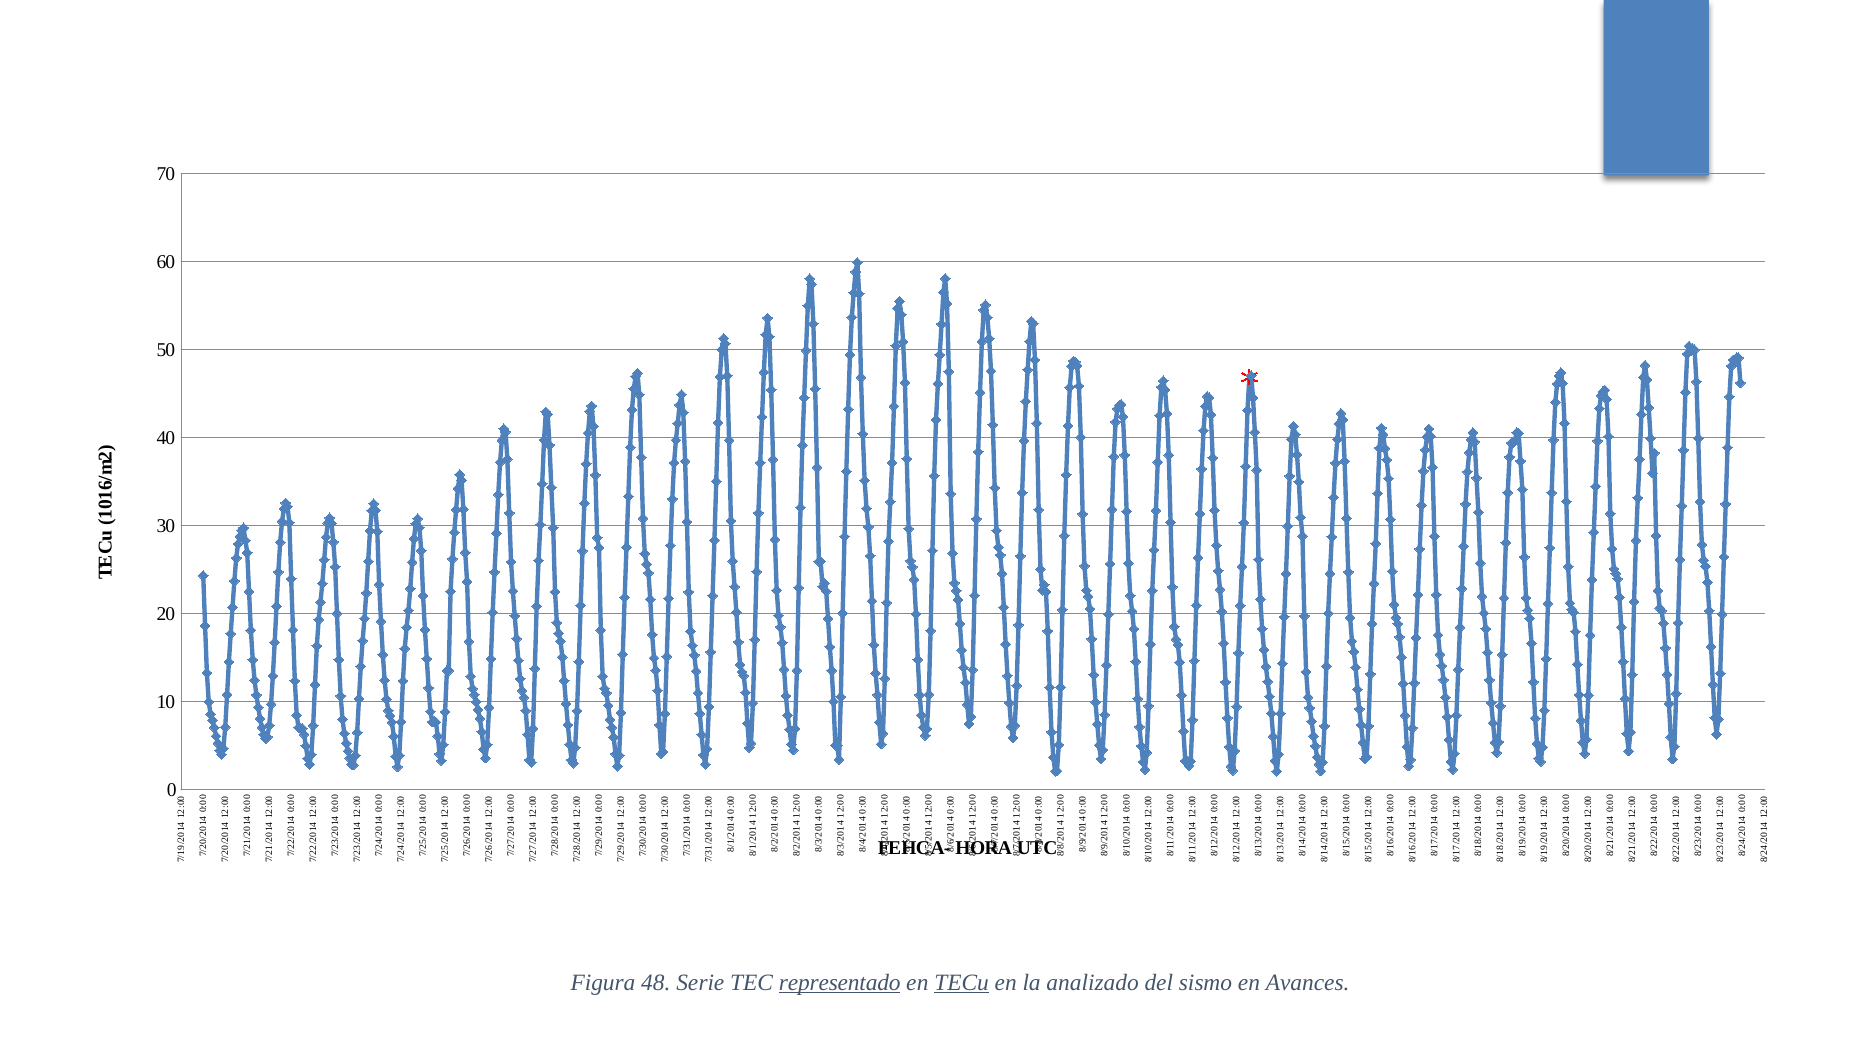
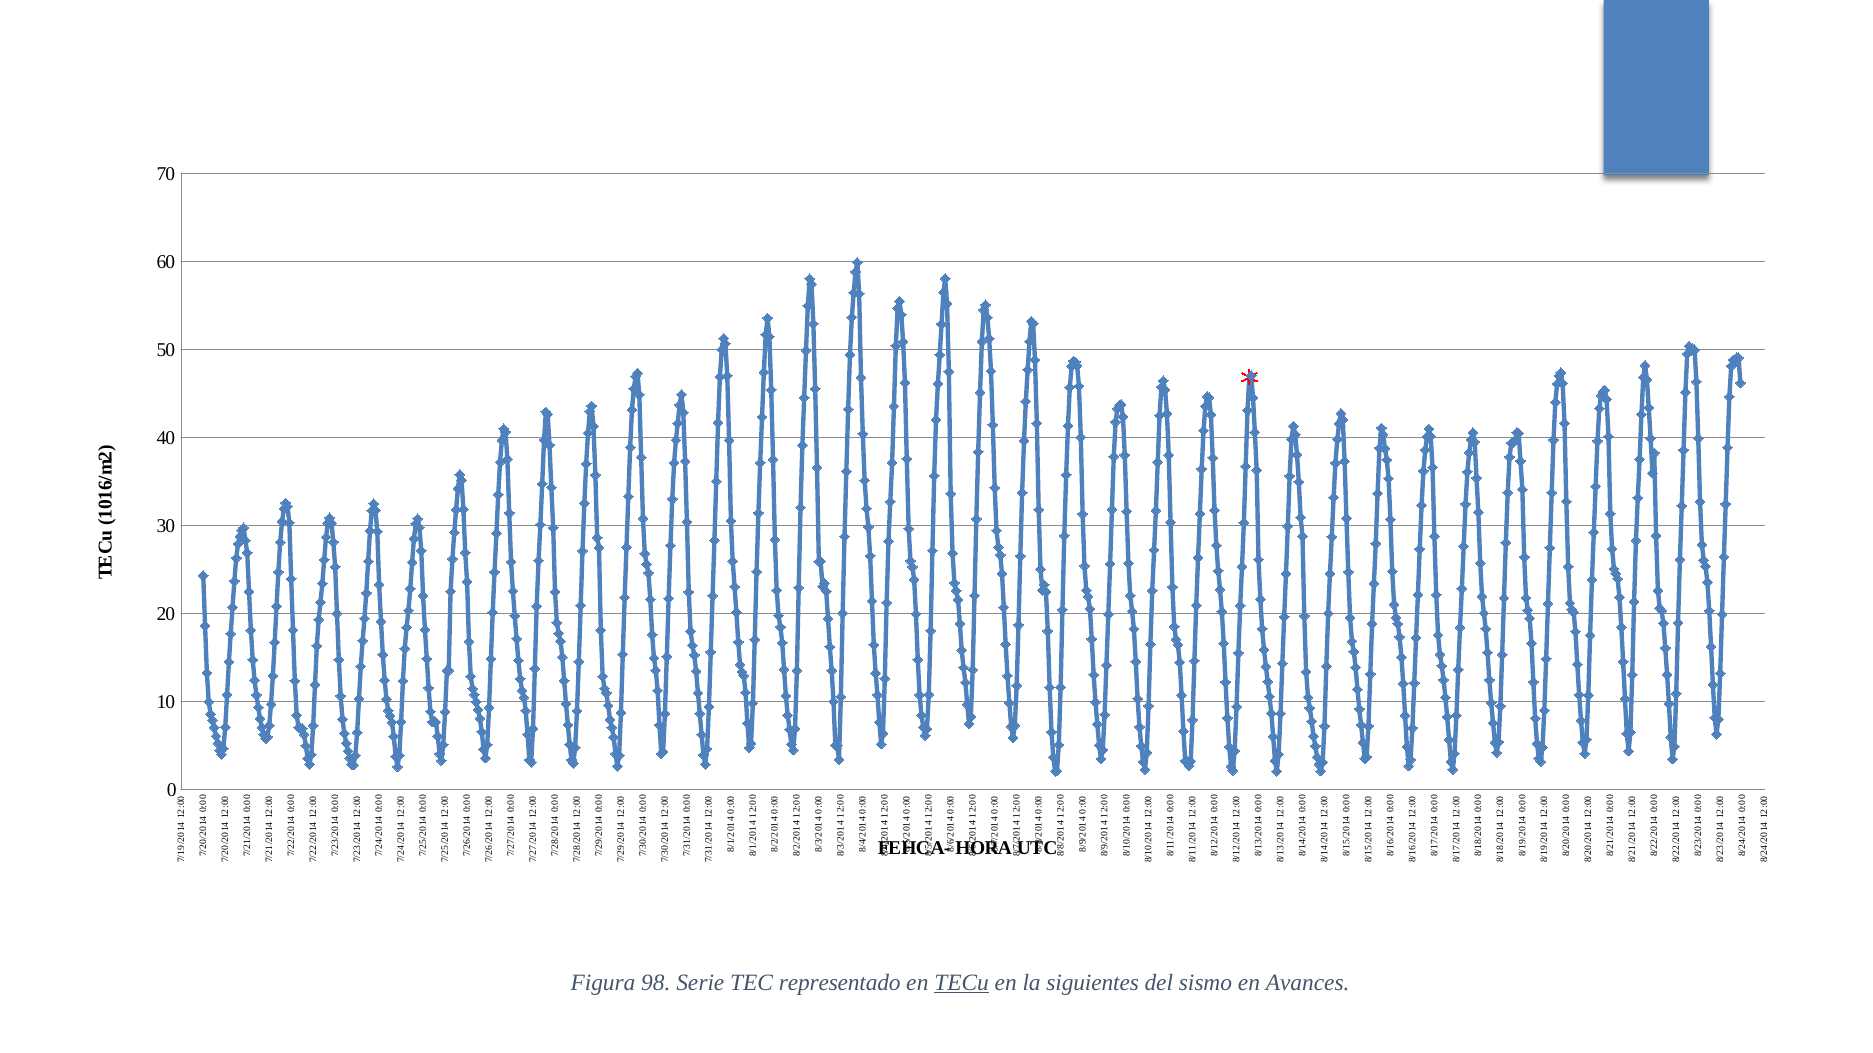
48: 48 -> 98
representado underline: present -> none
analizado: analizado -> siguientes
